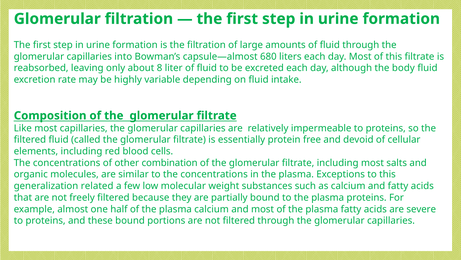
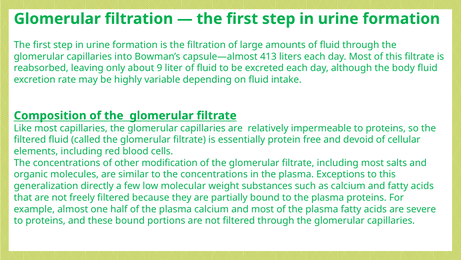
680: 680 -> 413
8: 8 -> 9
combination: combination -> modification
related: related -> directly
